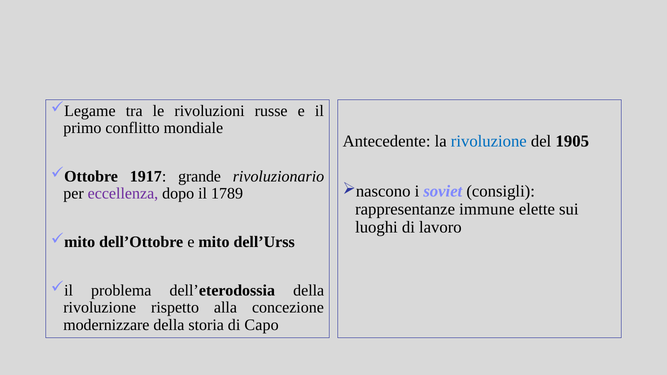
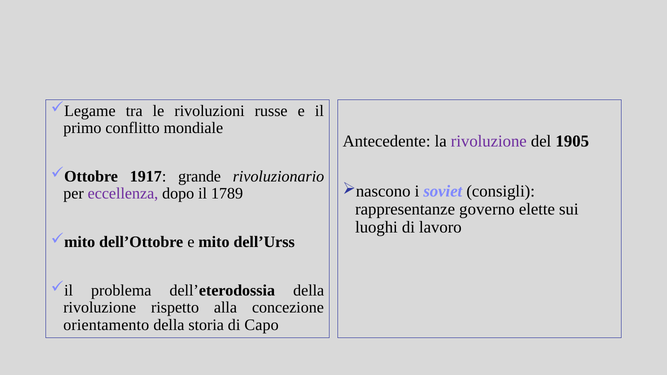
rivoluzione at (489, 142) colour: blue -> purple
immune: immune -> governo
modernizzare: modernizzare -> orientamento
